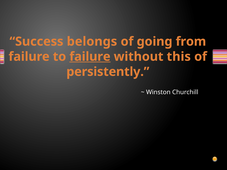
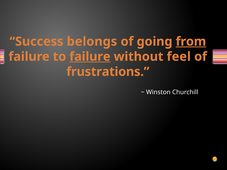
from underline: none -> present
this: this -> feel
persistently: persistently -> frustrations
